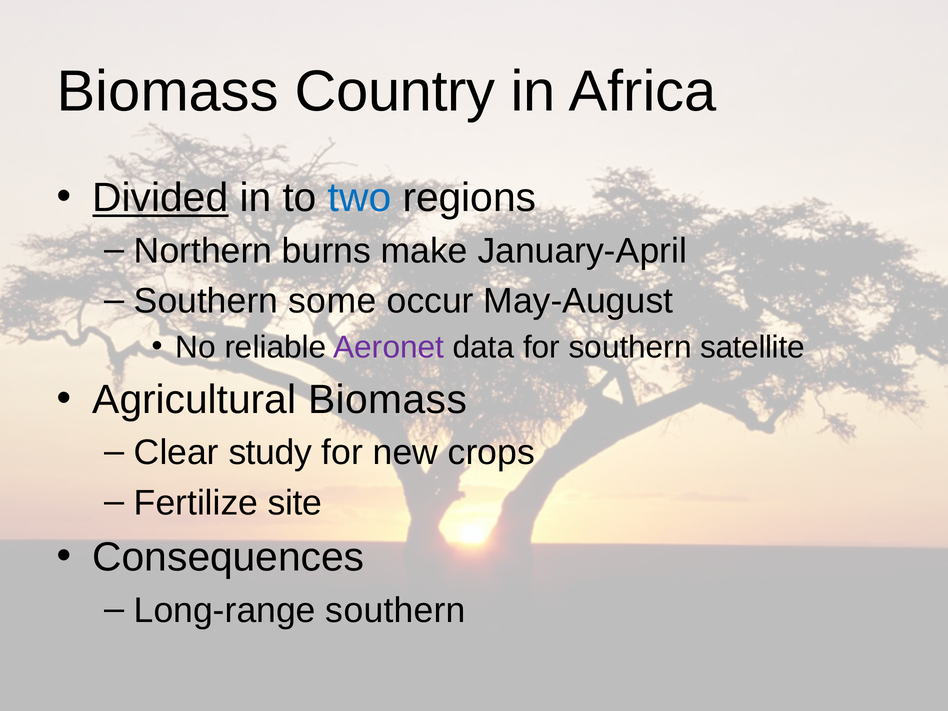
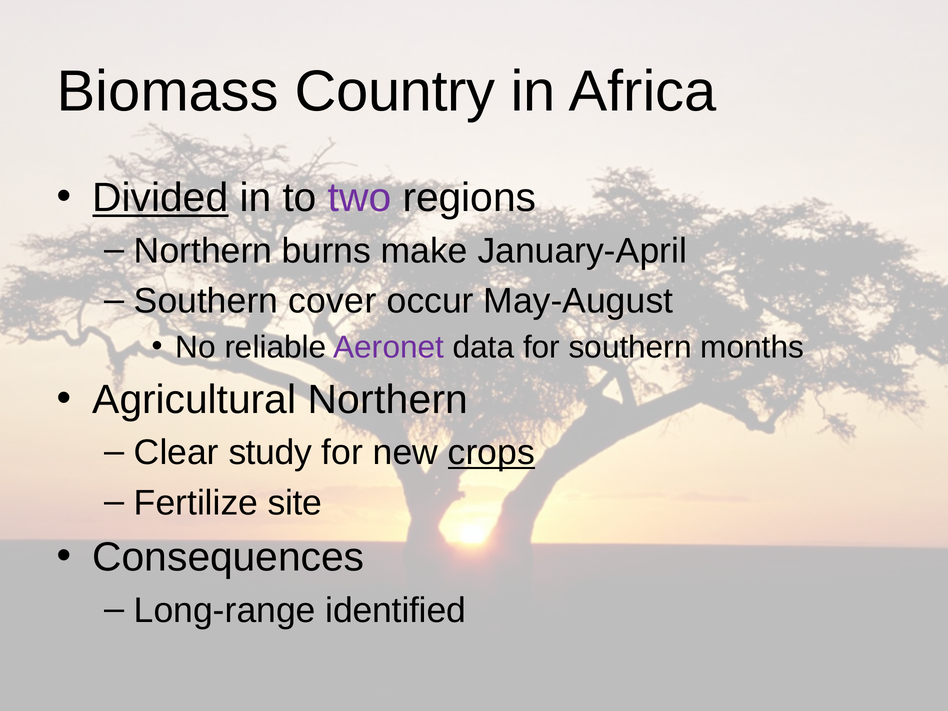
two colour: blue -> purple
some: some -> cover
satellite: satellite -> months
Agricultural Biomass: Biomass -> Northern
crops underline: none -> present
Long-range southern: southern -> identified
